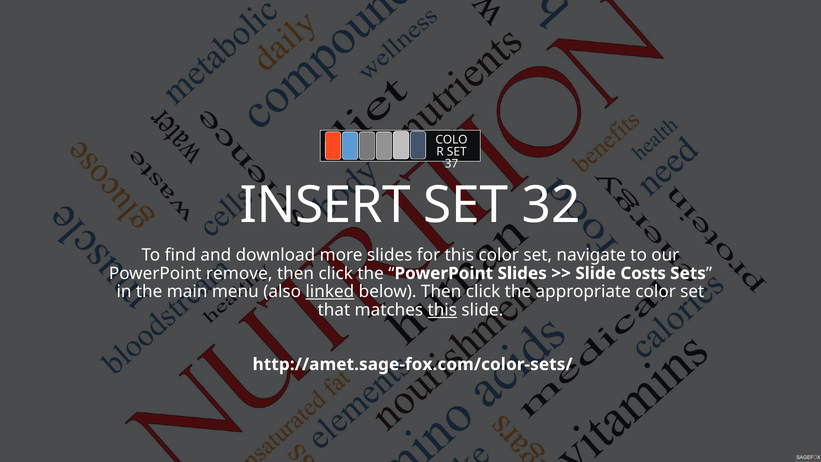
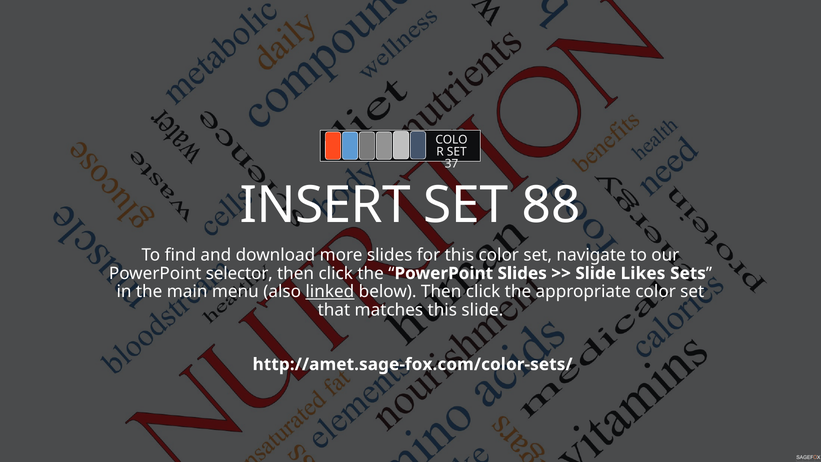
32: 32 -> 88
remove: remove -> selector
Costs: Costs -> Likes
this at (442, 310) underline: present -> none
